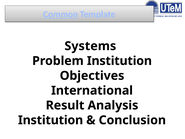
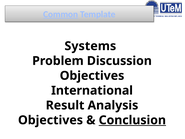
Problem Institution: Institution -> Discussion
Institution at (51, 120): Institution -> Objectives
Conclusion underline: none -> present
